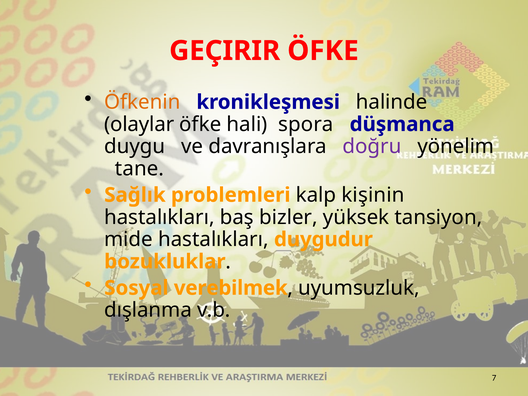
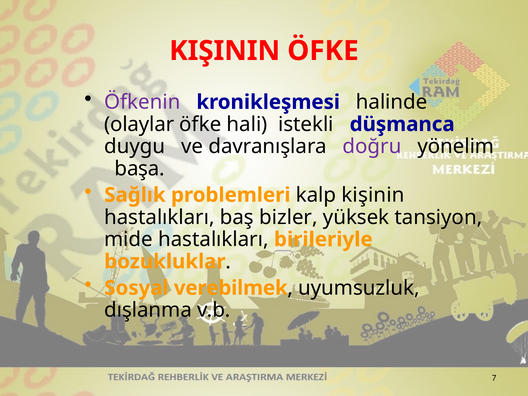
GEÇIRIR at (225, 51): GEÇIRIR -> KIŞININ
Öfkenin colour: orange -> purple
spora: spora -> istekli
tane: tane -> başa
duygudur: duygudur -> birileriyle
